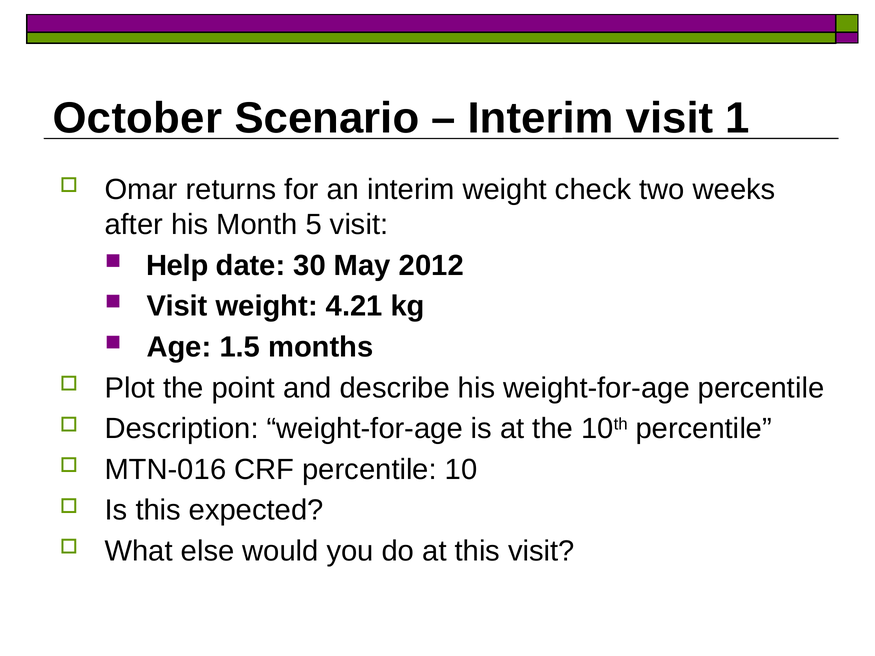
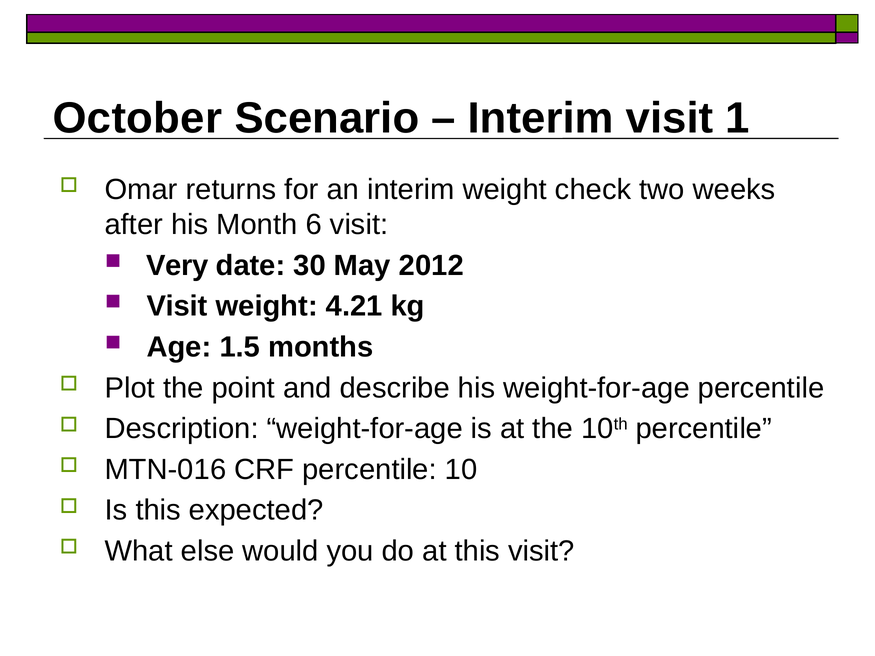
5: 5 -> 6
Help: Help -> Very
